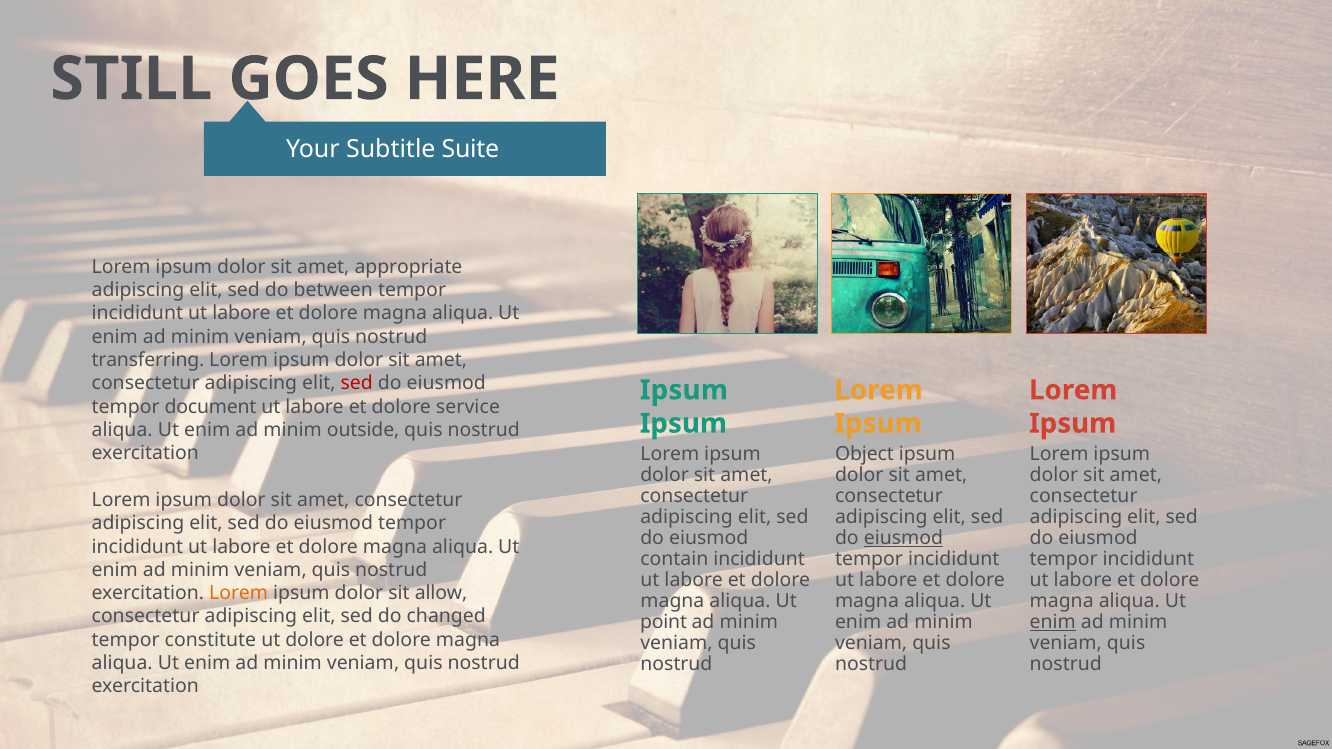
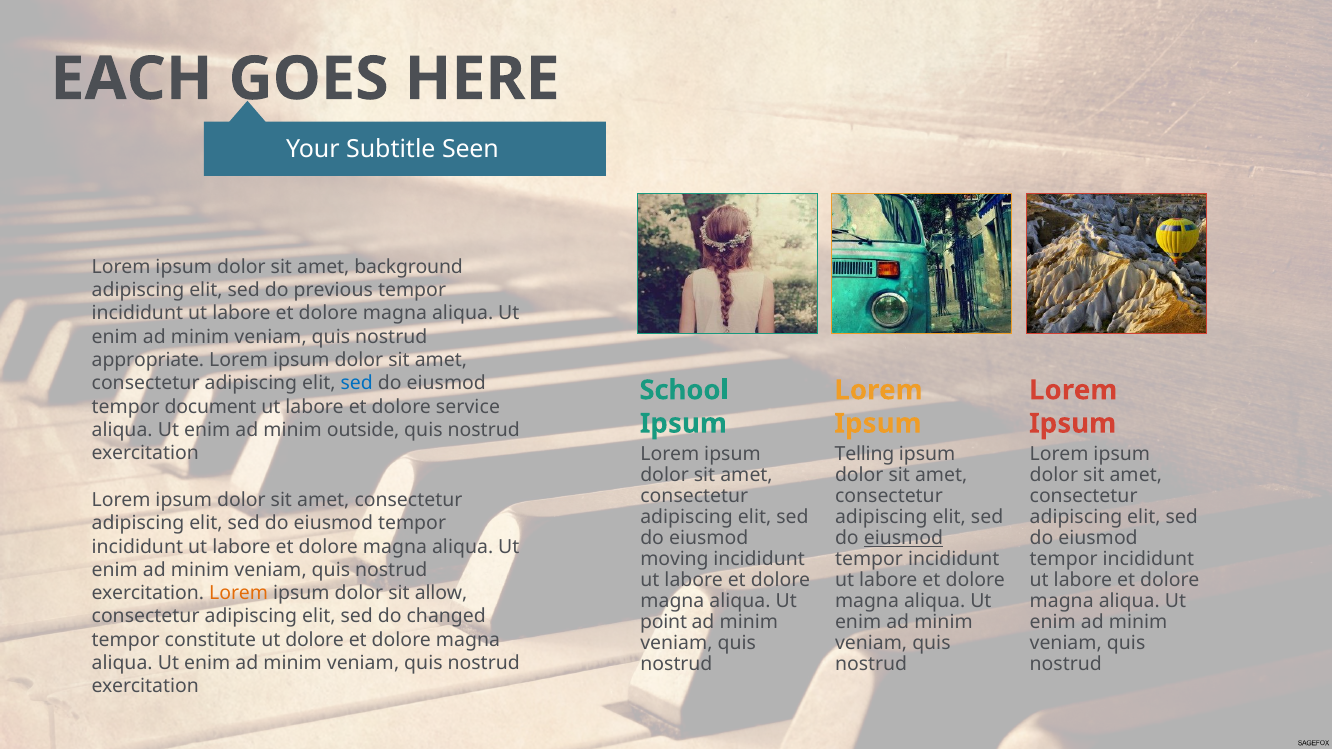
STILL: STILL -> EACH
Suite: Suite -> Seen
appropriate: appropriate -> background
between: between -> previous
transferring: transferring -> appropriate
sed at (357, 384) colour: red -> blue
Ipsum at (684, 390): Ipsum -> School
Object: Object -> Telling
contain: contain -> moving
enim at (1053, 622) underline: present -> none
